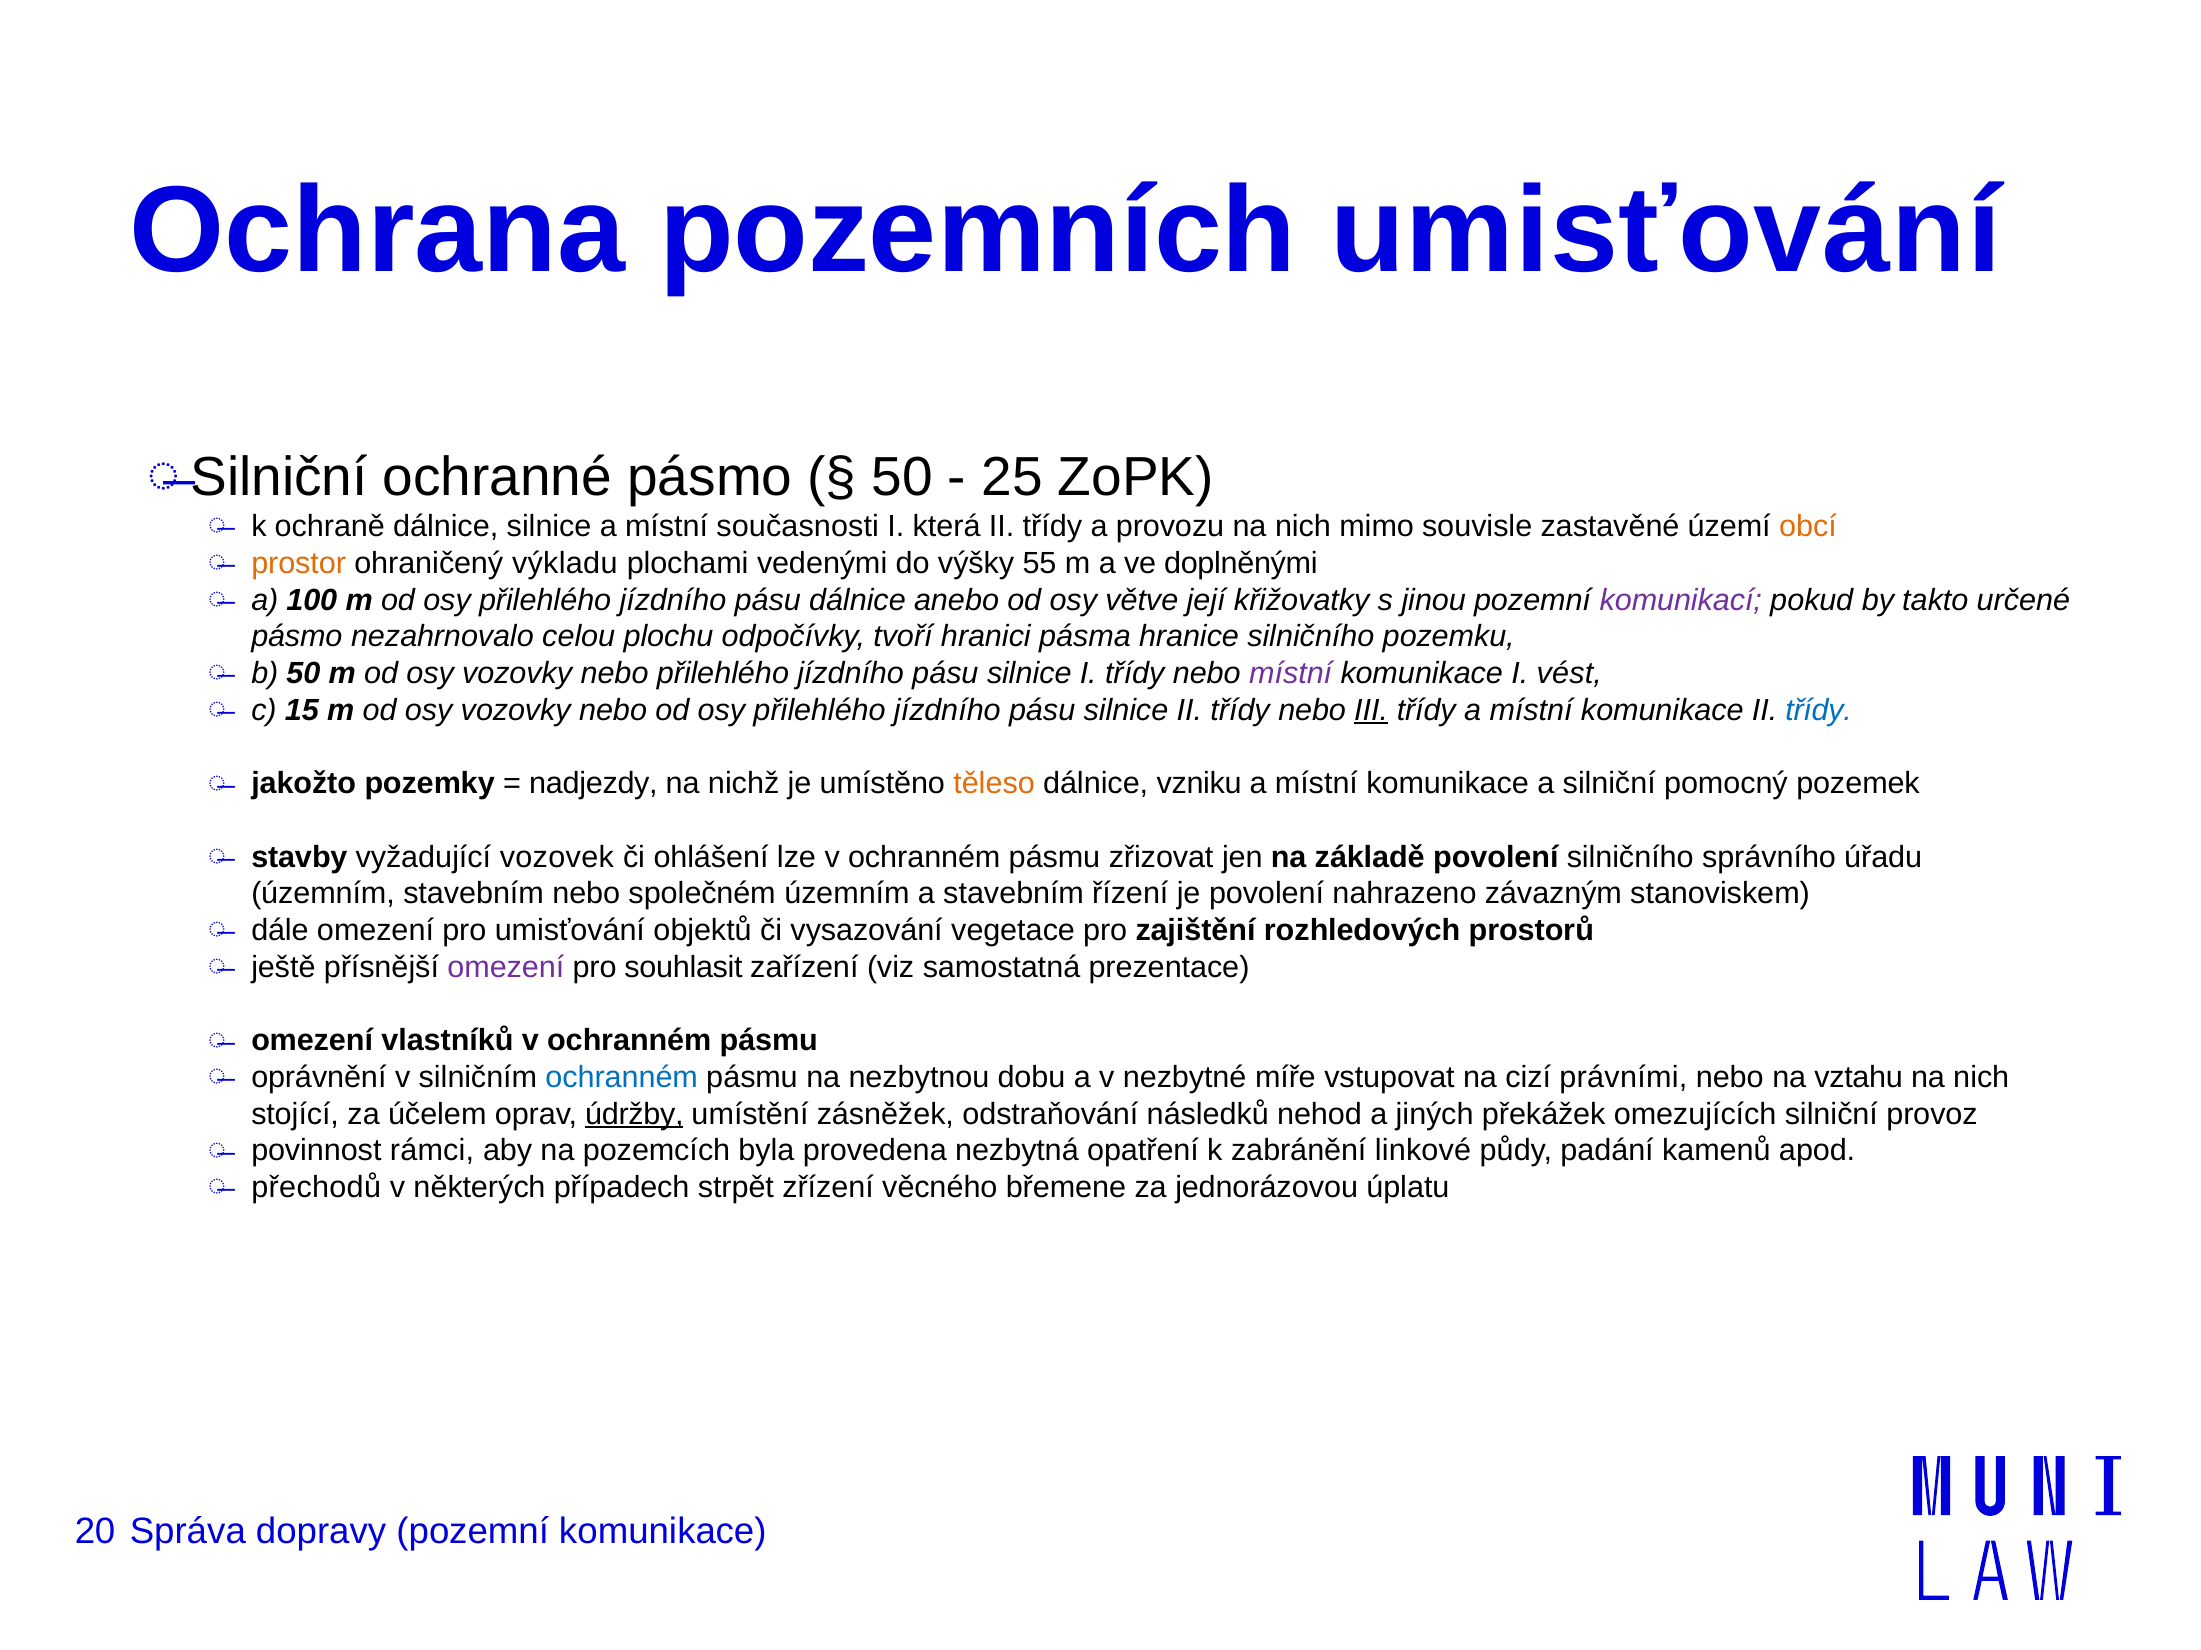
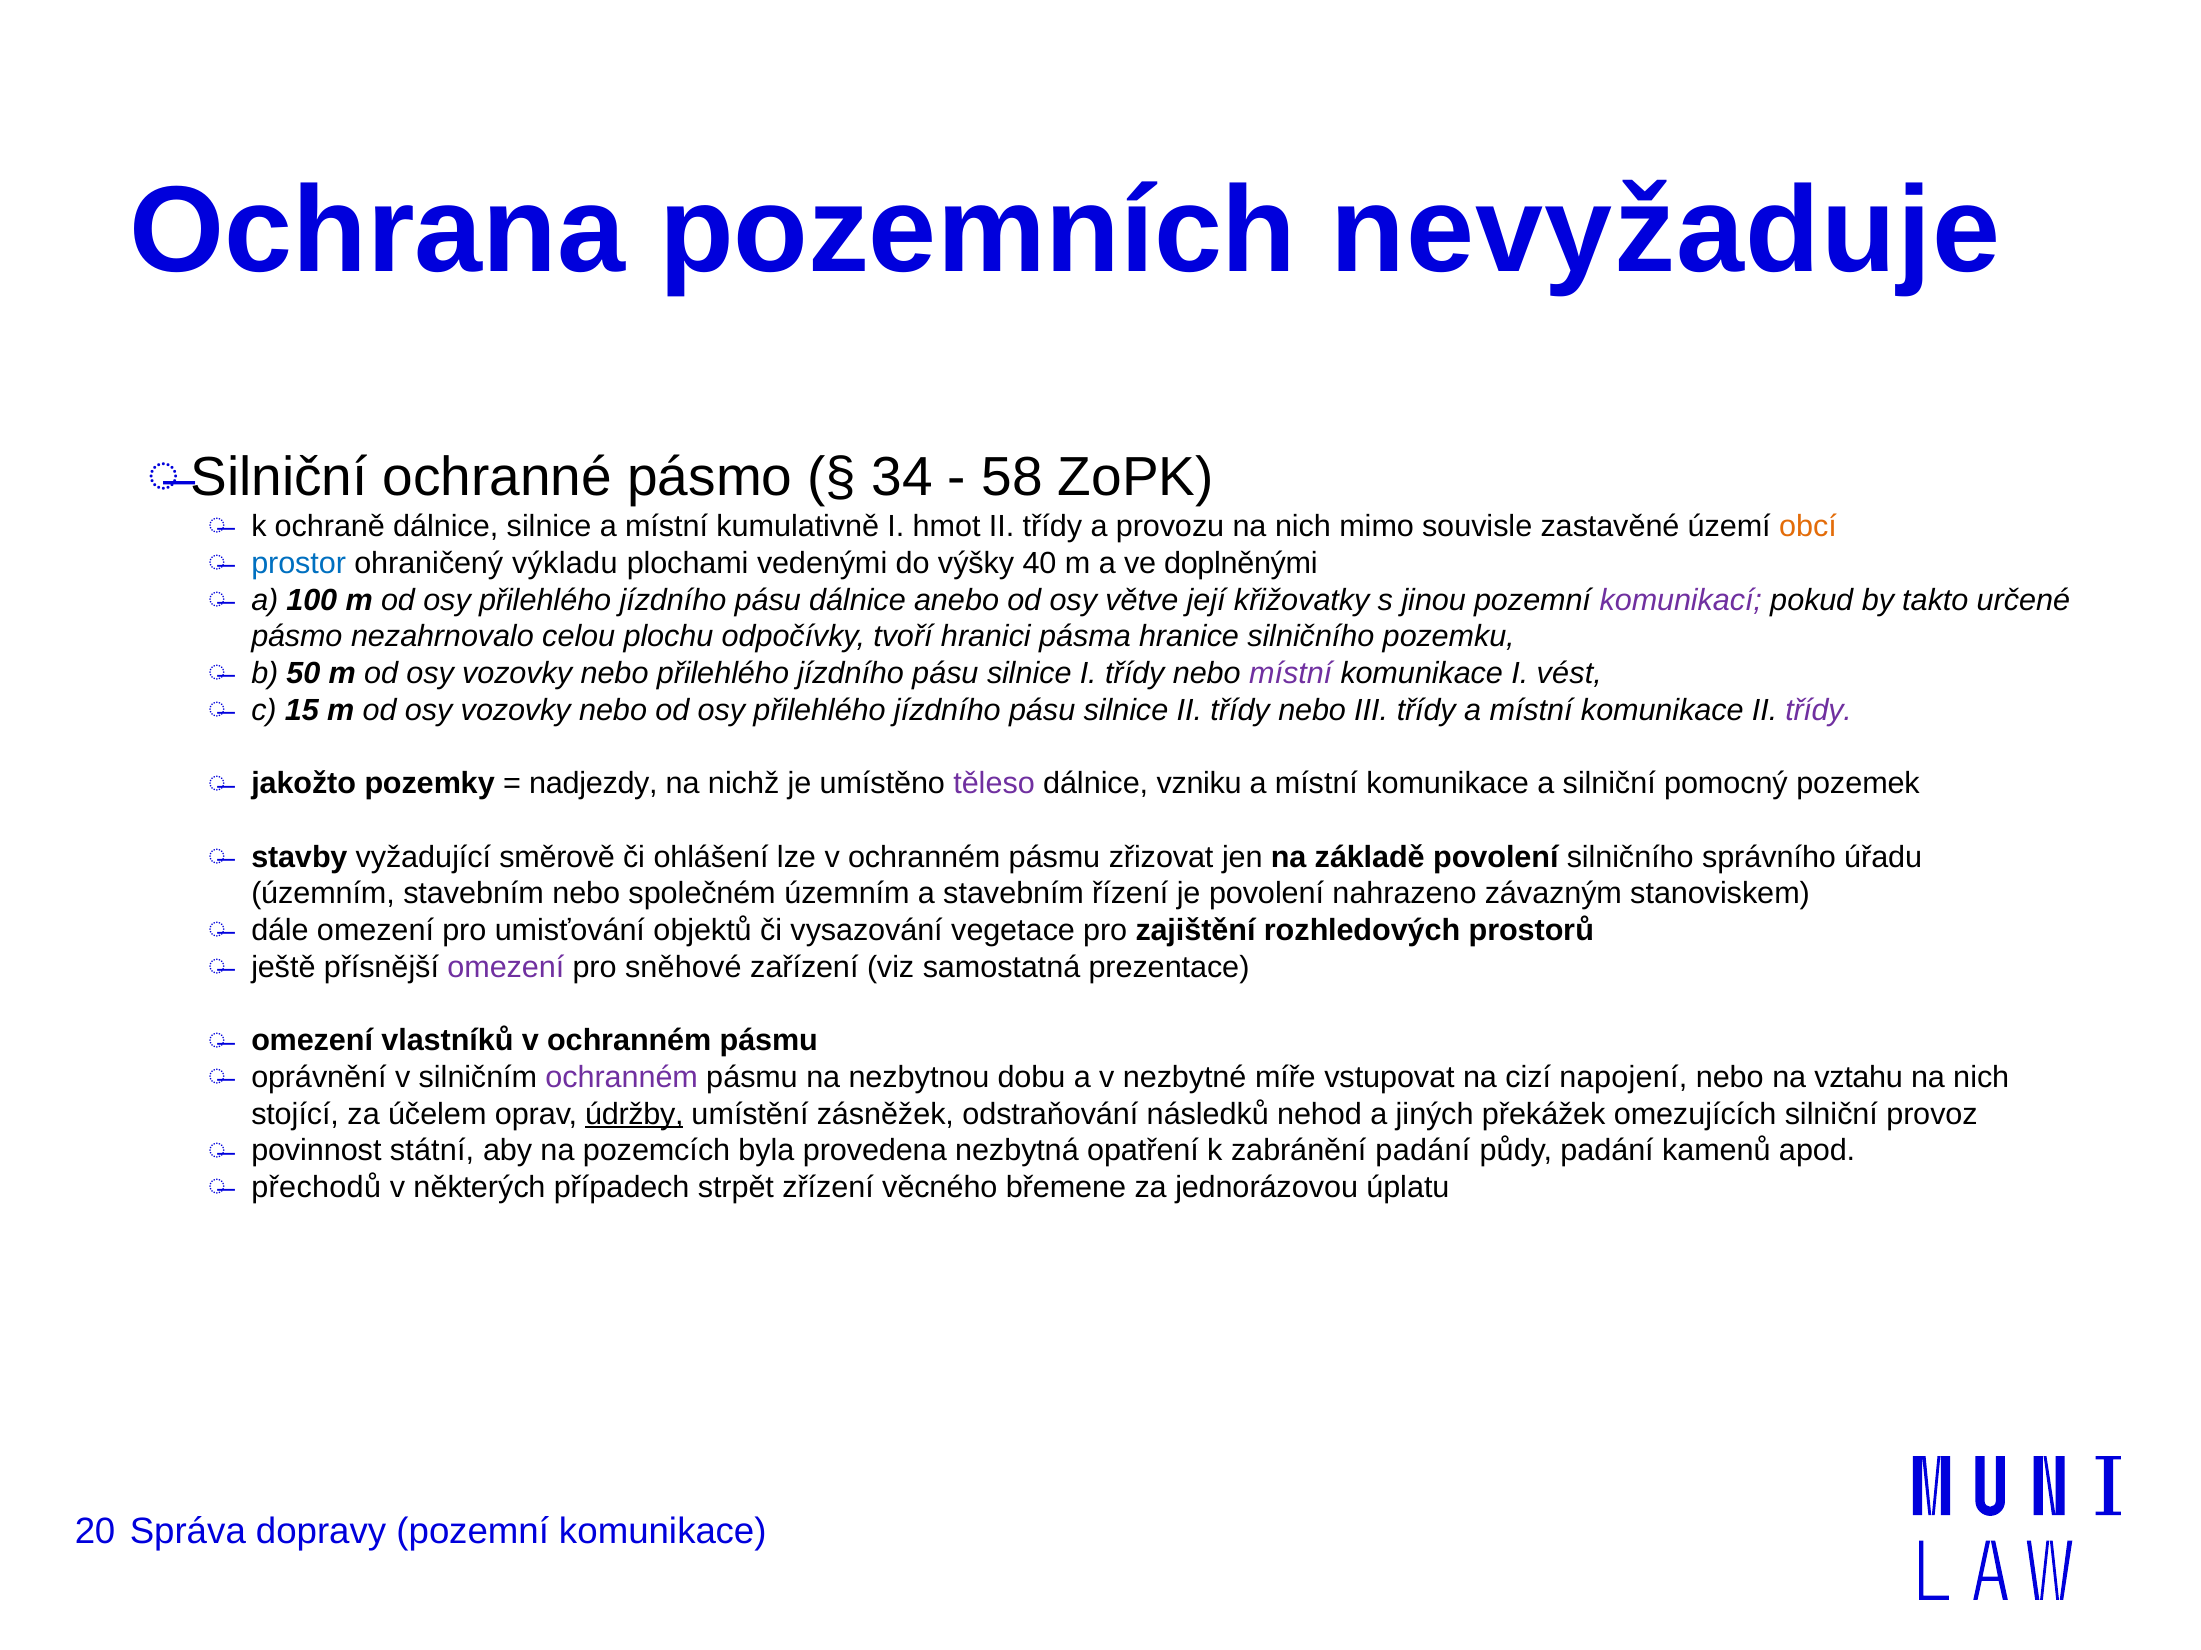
pozemních umisťování: umisťování -> nevyžaduje
50 at (902, 477): 50 -> 34
25: 25 -> 58
současnosti: současnosti -> kumulativně
která: která -> hmot
prostor colour: orange -> blue
55: 55 -> 40
III underline: present -> none
třídy at (1819, 710) colour: blue -> purple
těleso colour: orange -> purple
vozovek: vozovek -> směrově
souhlasit: souhlasit -> sněhové
ochranném at (622, 1078) colour: blue -> purple
právními: právními -> napojení
rámci: rámci -> státní
zabránění linkové: linkové -> padání
